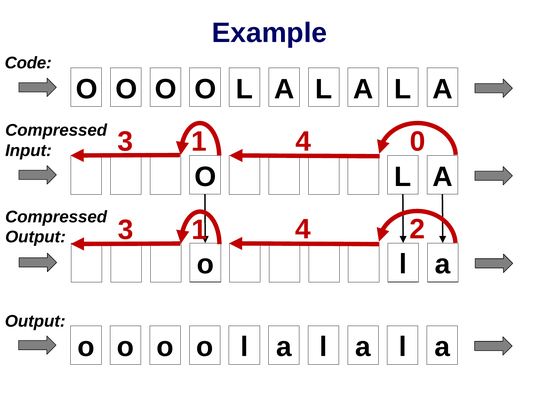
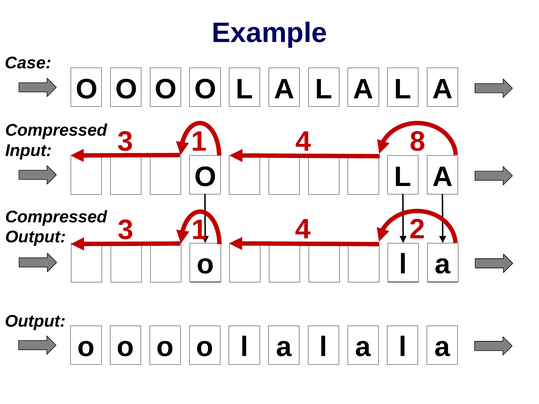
Code: Code -> Case
0: 0 -> 8
